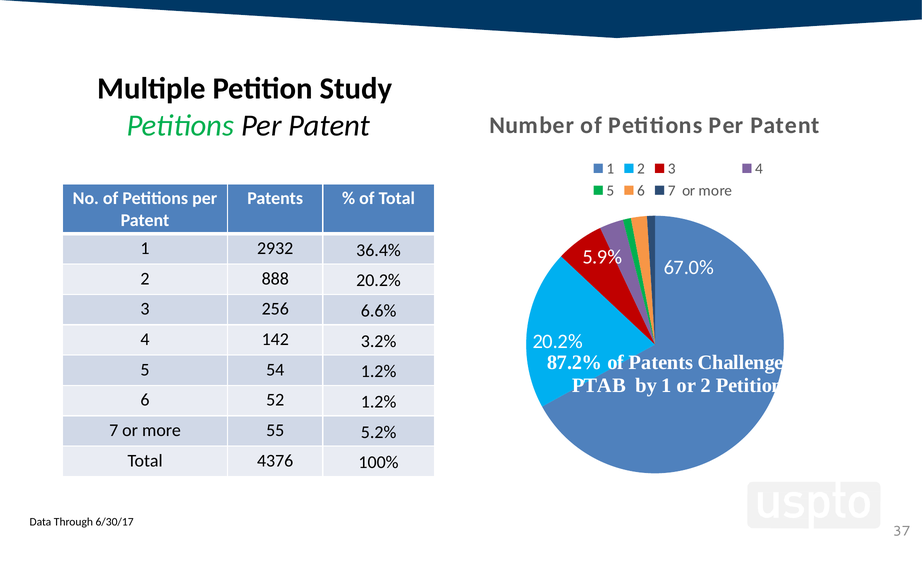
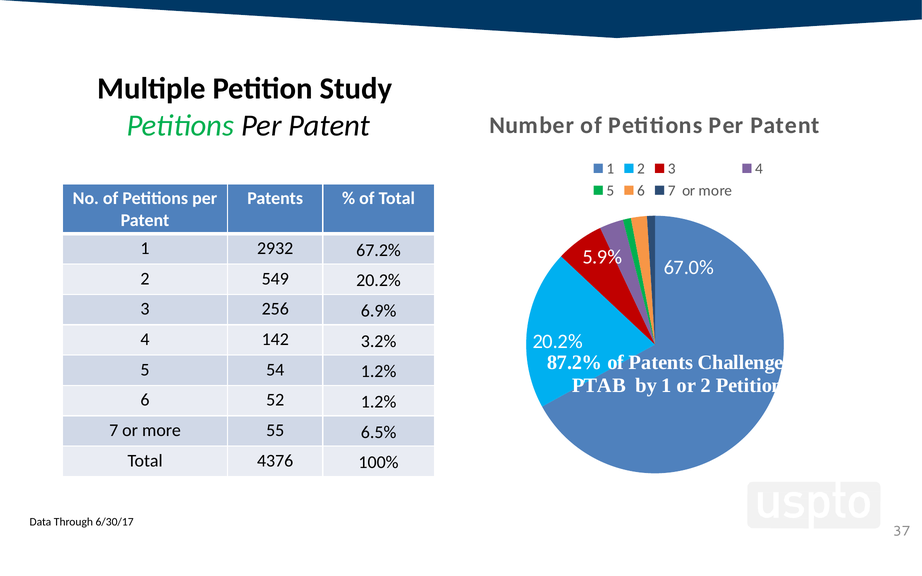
36.4%: 36.4% -> 67.2%
888: 888 -> 549
6.6%: 6.6% -> 6.9%
5.2%: 5.2% -> 6.5%
